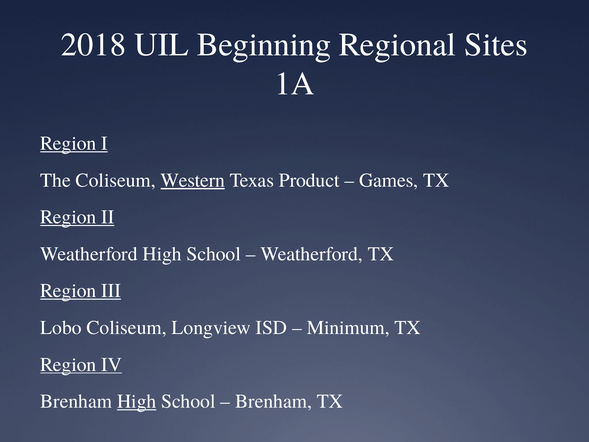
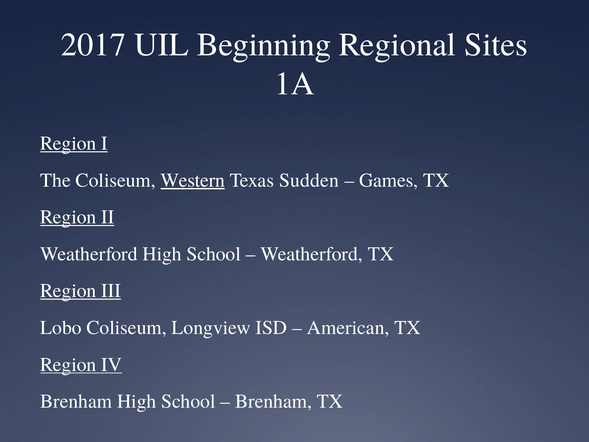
2018: 2018 -> 2017
Product: Product -> Sudden
Minimum: Minimum -> American
High at (137, 401) underline: present -> none
